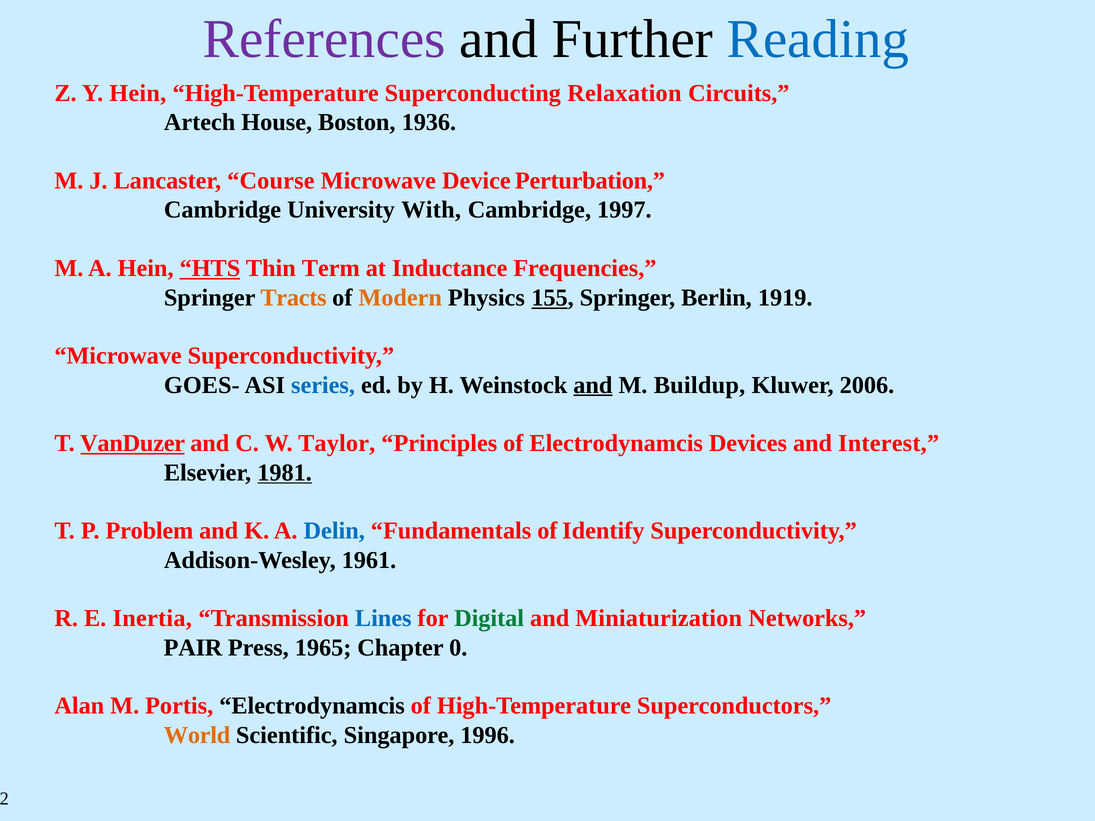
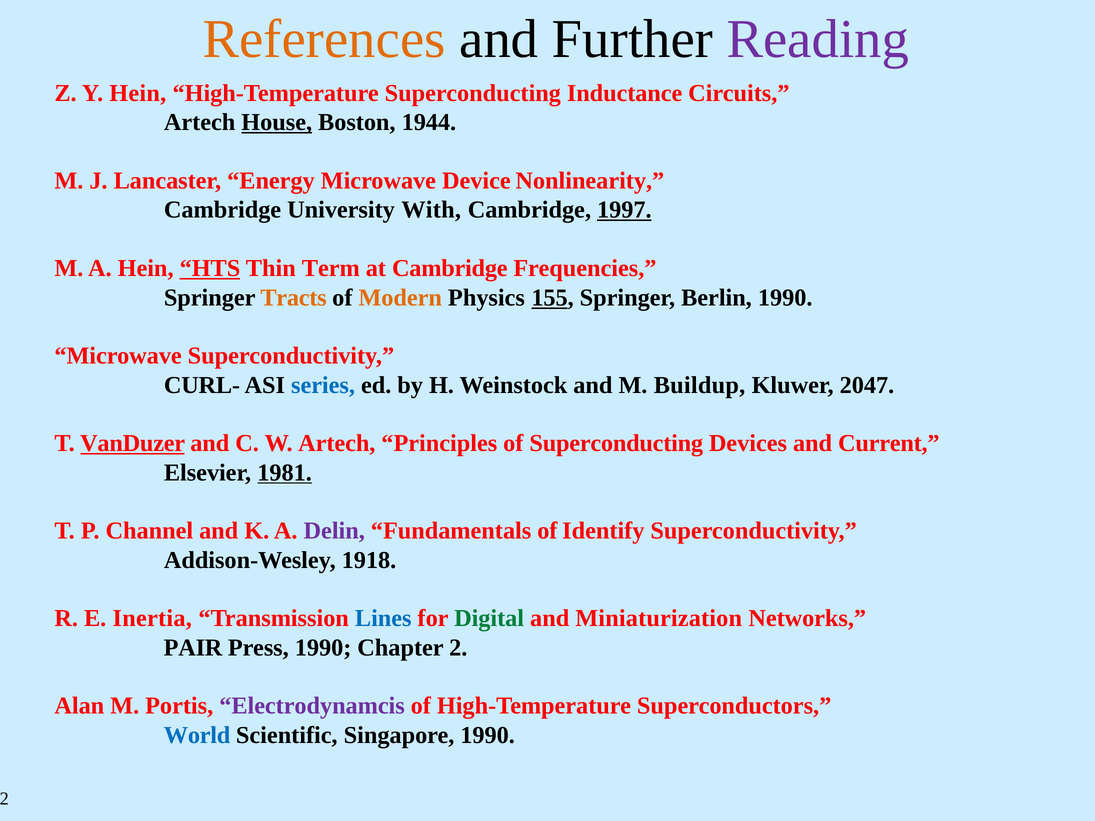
References colour: purple -> orange
Reading colour: blue -> purple
Relaxation: Relaxation -> Inductance
House underline: none -> present
1936: 1936 -> 1944
Course: Course -> Energy
Perturbation: Perturbation -> Nonlinearity
1997 underline: none -> present
at Inductance: Inductance -> Cambridge
Berlin 1919: 1919 -> 1990
GOES-: GOES- -> CURL-
and at (593, 385) underline: present -> none
2006: 2006 -> 2047
W Taylor: Taylor -> Artech
of Electrodynamcis: Electrodynamcis -> Superconducting
Interest: Interest -> Current
Problem: Problem -> Channel
Delin colour: blue -> purple
1961: 1961 -> 1918
Press 1965: 1965 -> 1990
0: 0 -> 2
Electrodynamcis at (312, 706) colour: black -> purple
World colour: orange -> blue
Singapore 1996: 1996 -> 1990
